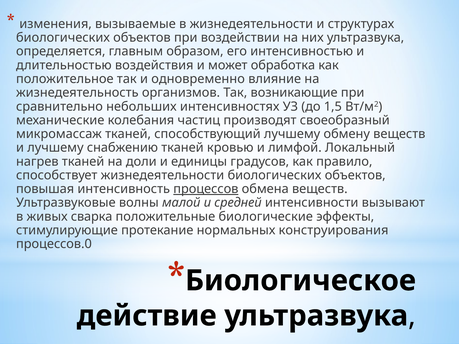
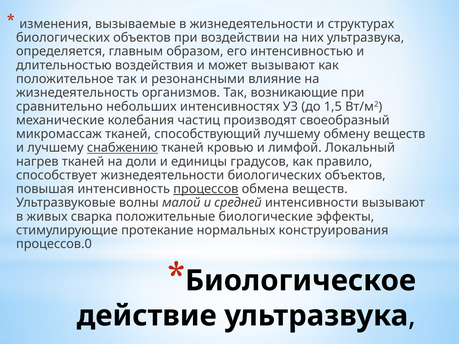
может обработка: обработка -> вызывают
одновременно: одновременно -> резонансными
снабжению underline: none -> present
